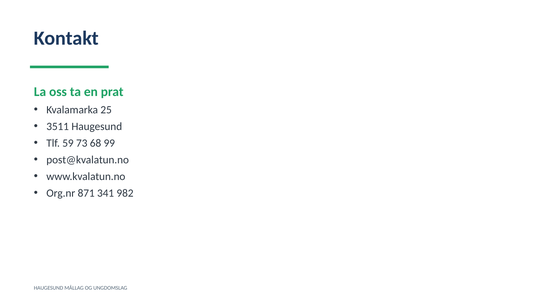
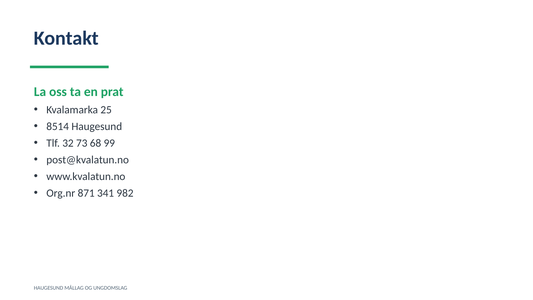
3511: 3511 -> 8514
59: 59 -> 32
